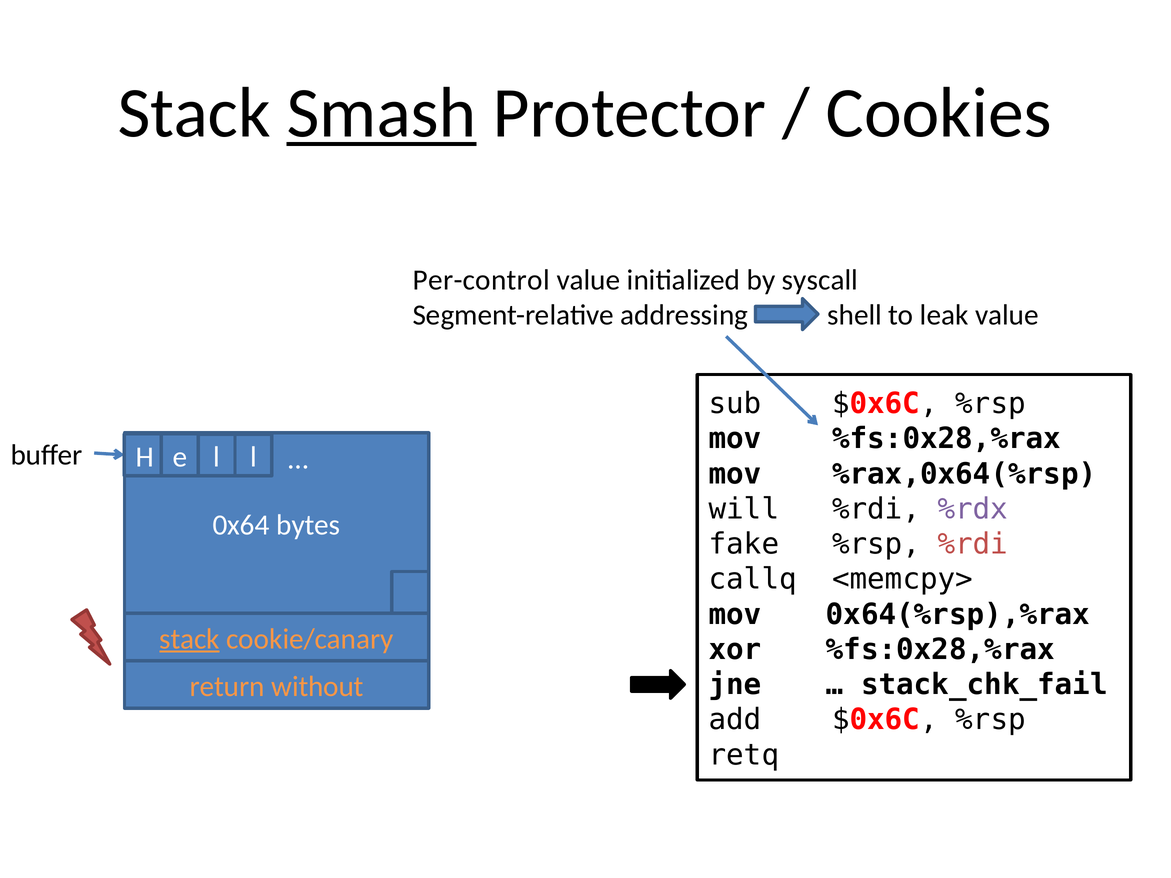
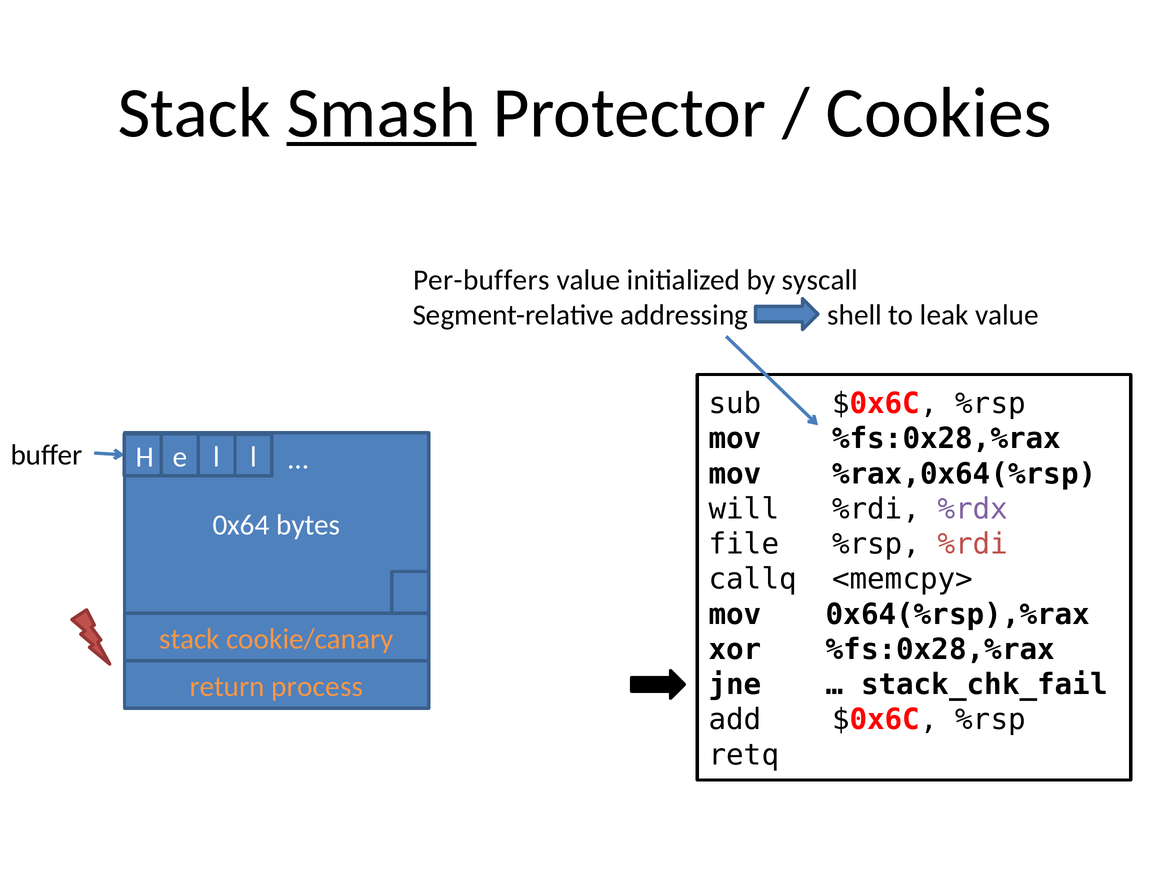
Per-control: Per-control -> Per-buffers
fake: fake -> file
stack at (190, 639) underline: present -> none
without: without -> process
